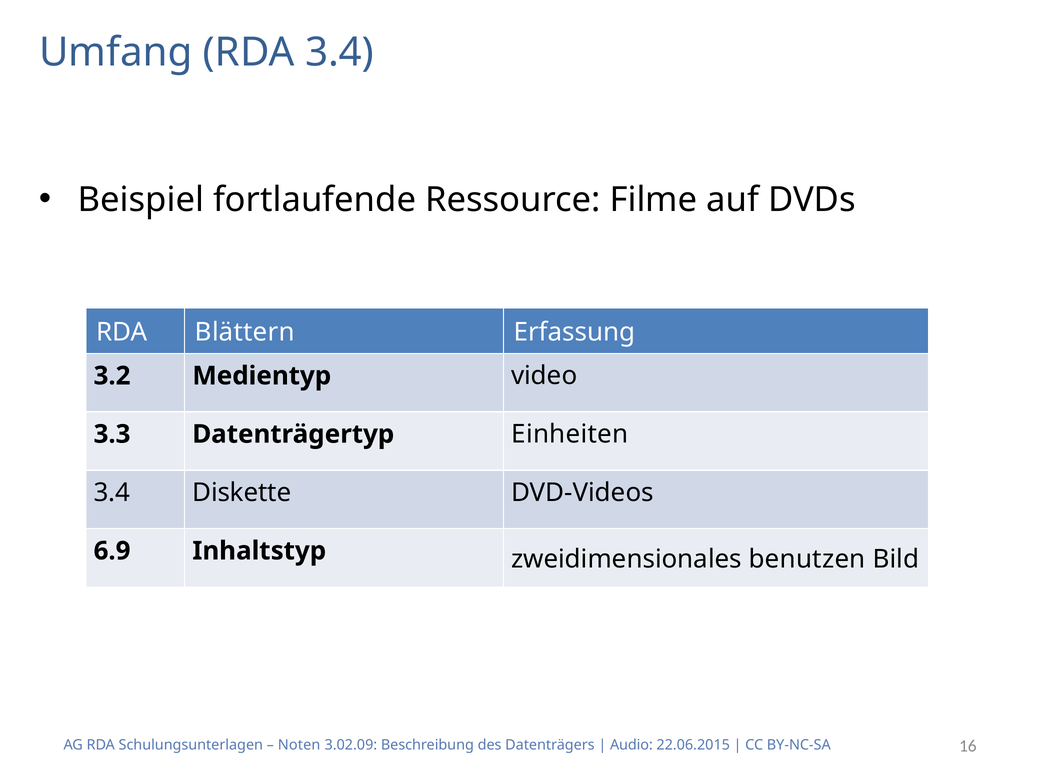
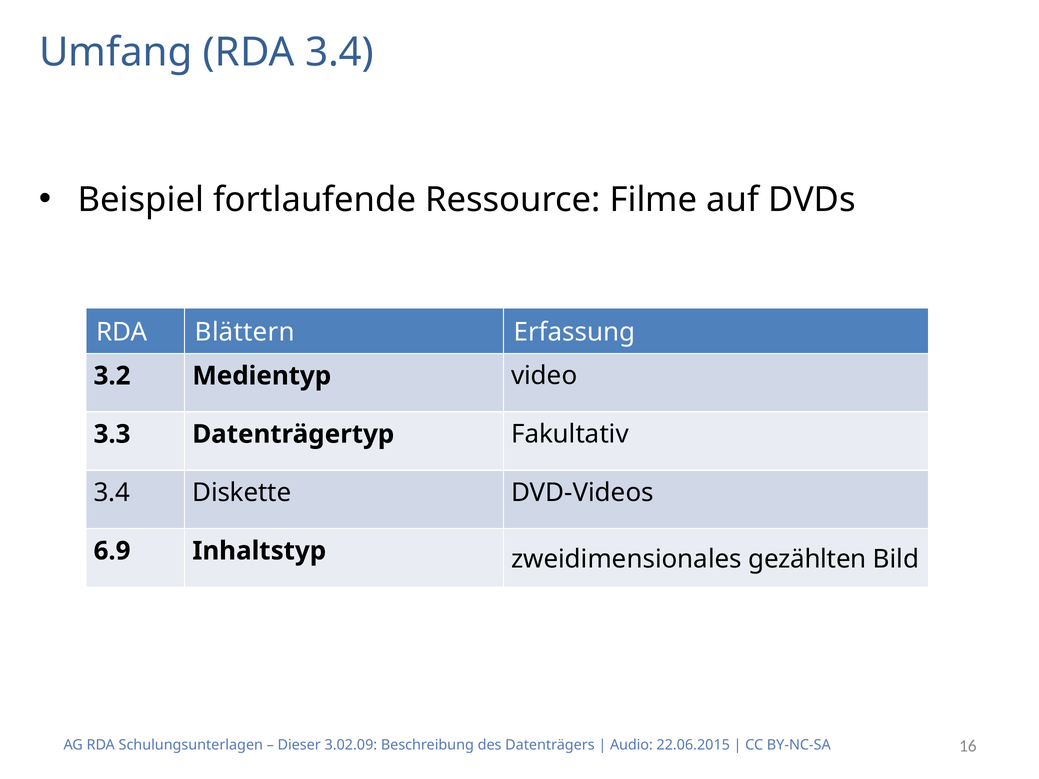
Einheiten: Einheiten -> Fakultativ
benutzen: benutzen -> gezählten
Noten: Noten -> Dieser
